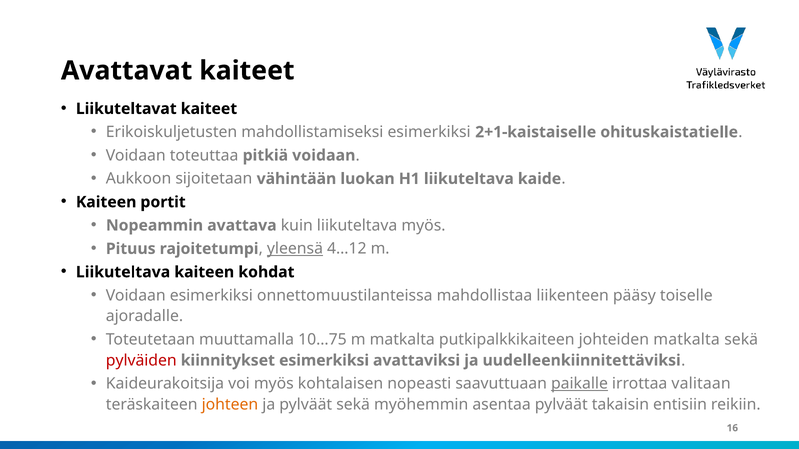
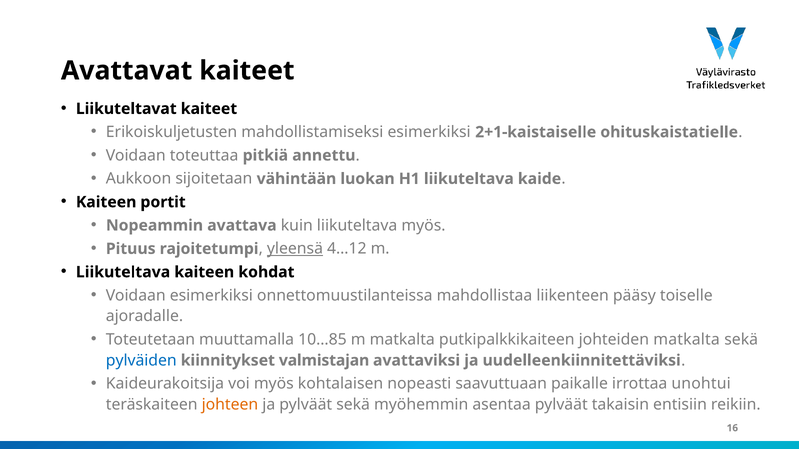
pitkiä voidaan: voidaan -> annettu
10…75: 10…75 -> 10…85
pylväiden colour: red -> blue
kiinnitykset esimerkiksi: esimerkiksi -> valmistajan
paikalle underline: present -> none
valitaan: valitaan -> unohtui
